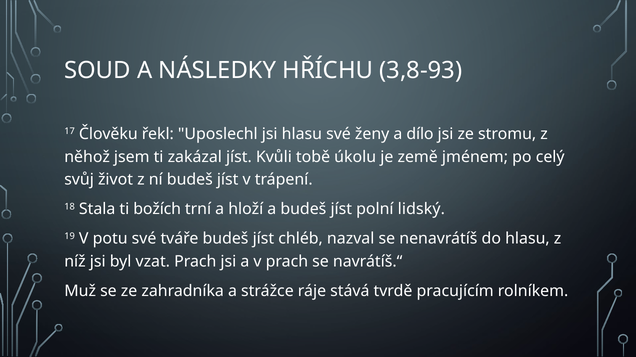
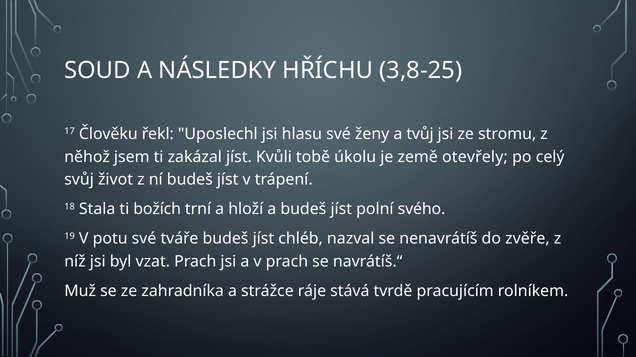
3,8-93: 3,8-93 -> 3,8-25
dílo: dílo -> tvůj
jménem: jménem -> otevřely
lidský: lidský -> svého
do hlasu: hlasu -> zvěře
